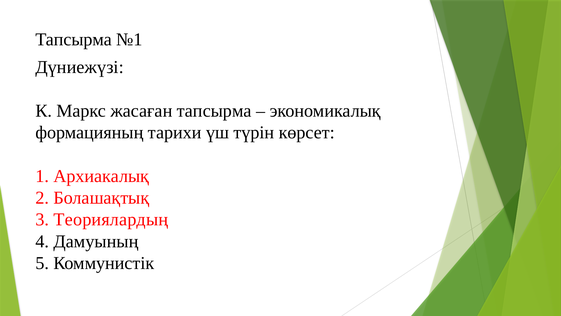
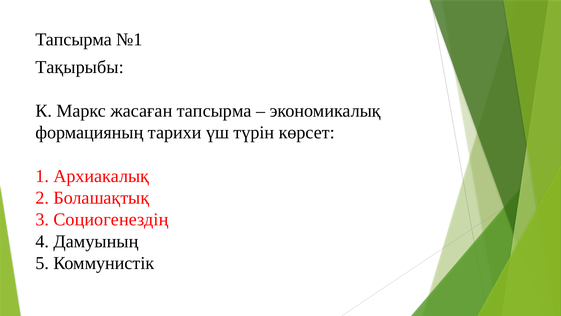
Дүниежүзі: Дүниежүзі -> Тақырыбы
Теориялардың: Теориялардың -> Социогенездің
